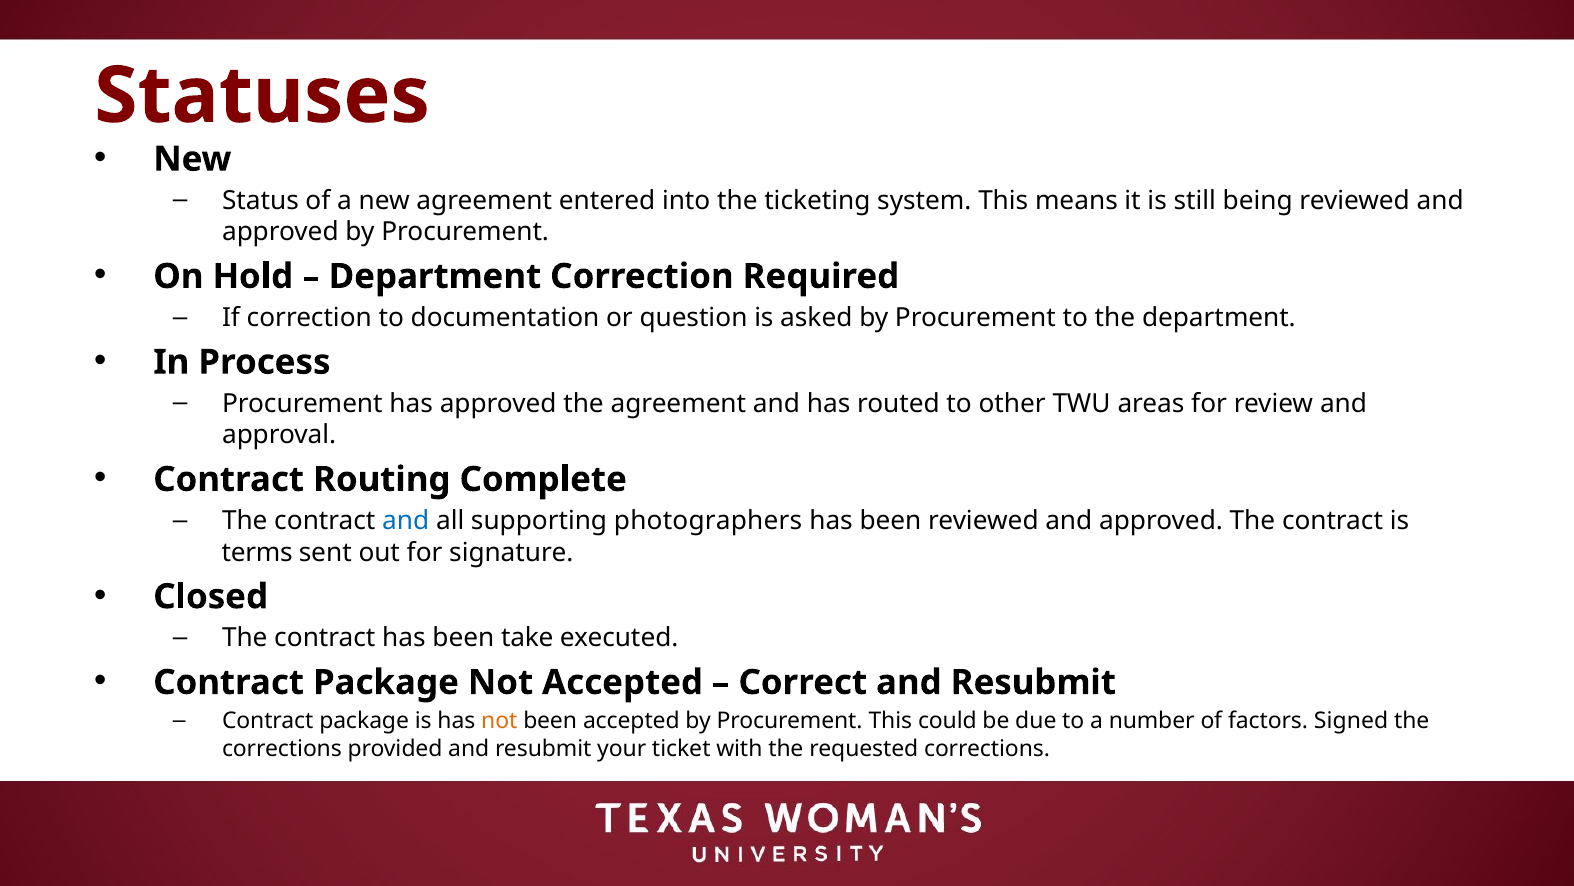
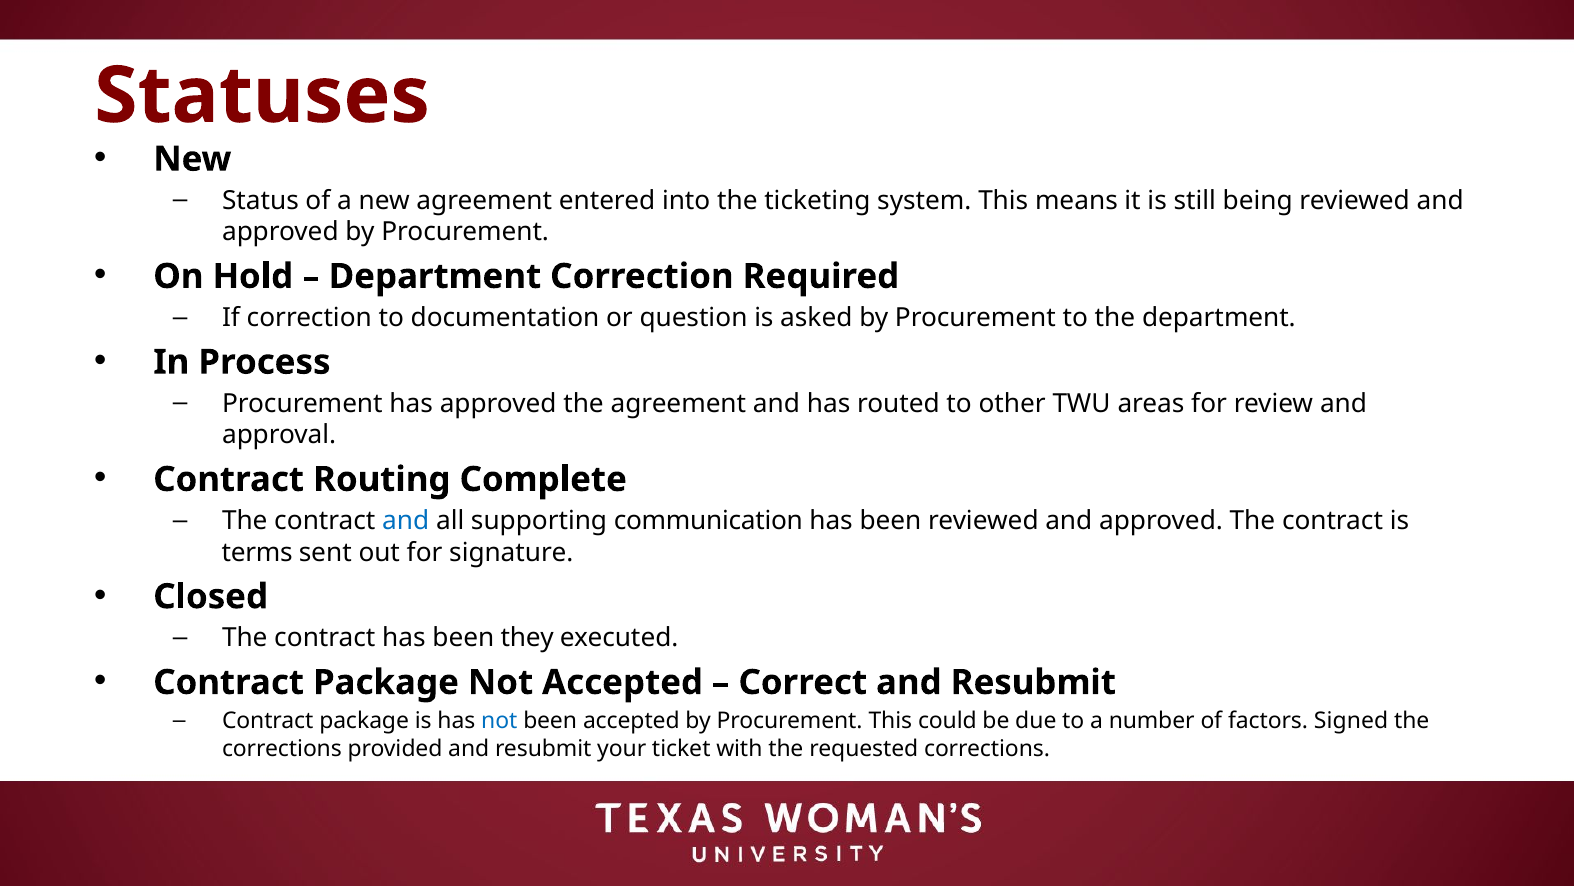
photographers: photographers -> communication
take: take -> they
not at (499, 721) colour: orange -> blue
